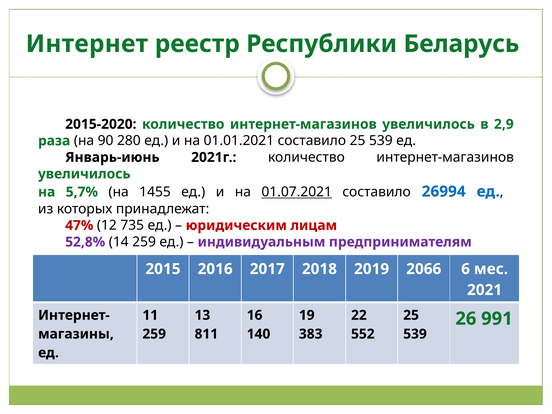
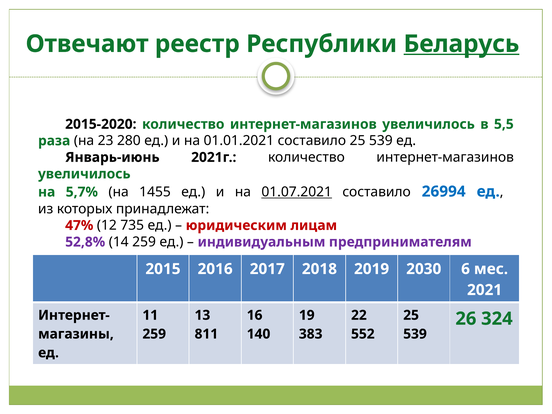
Интернет: Интернет -> Отвечают
Беларусь underline: none -> present
2,9: 2,9 -> 5,5
90: 90 -> 23
2066: 2066 -> 2030
991: 991 -> 324
